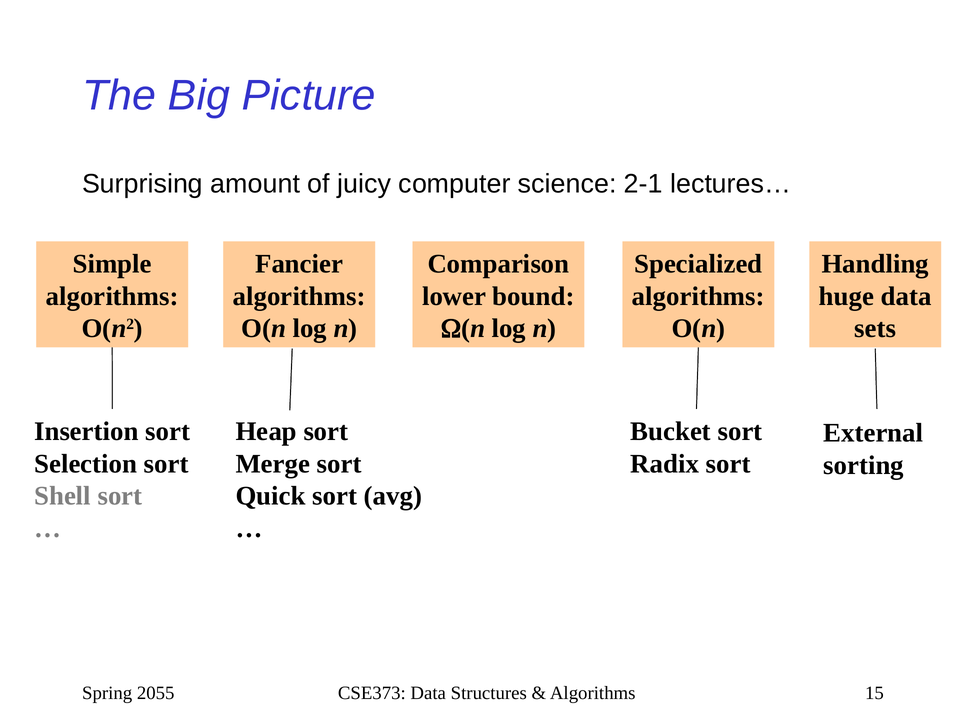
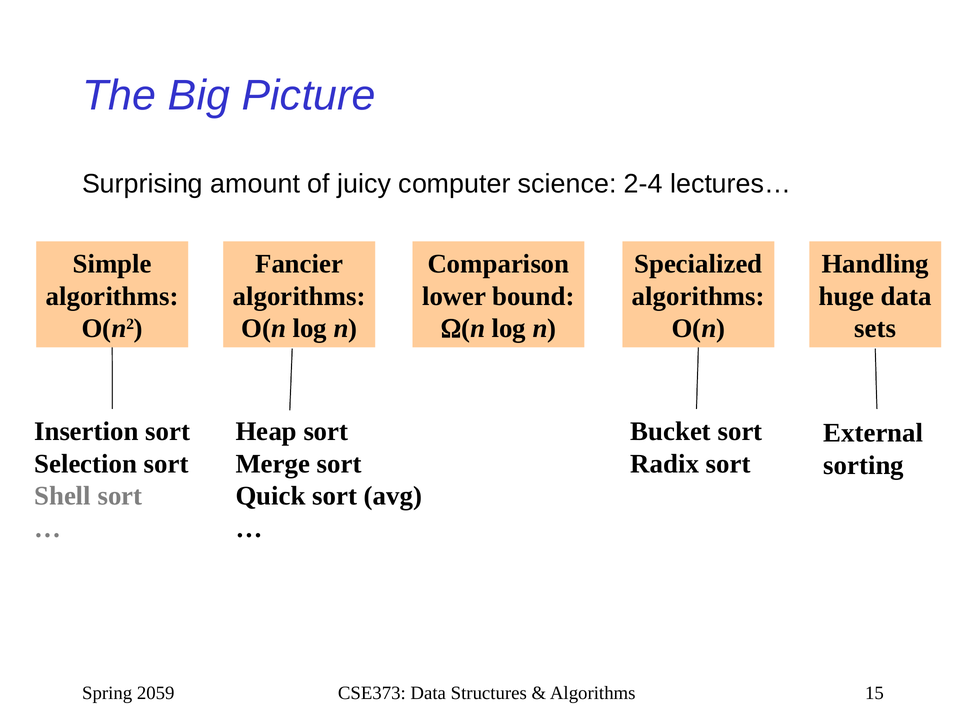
2-1: 2-1 -> 2-4
2055: 2055 -> 2059
